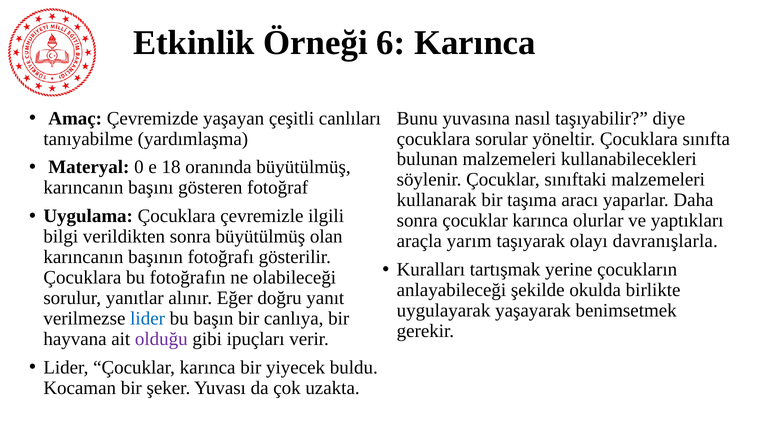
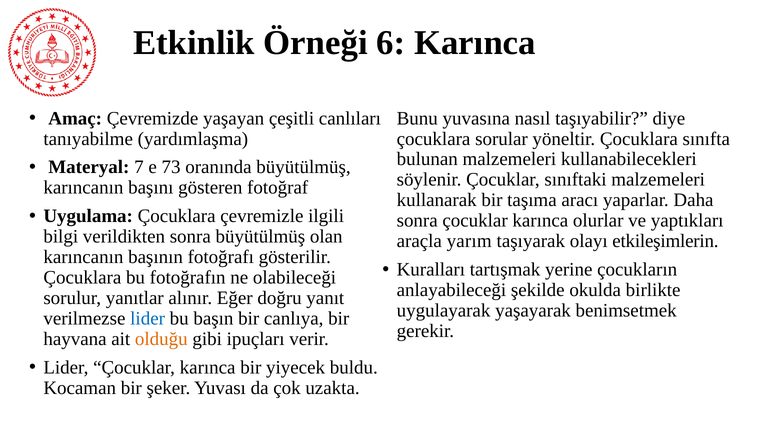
0: 0 -> 7
18: 18 -> 73
davranışlarla: davranışlarla -> etkileşimlerin
olduğu colour: purple -> orange
